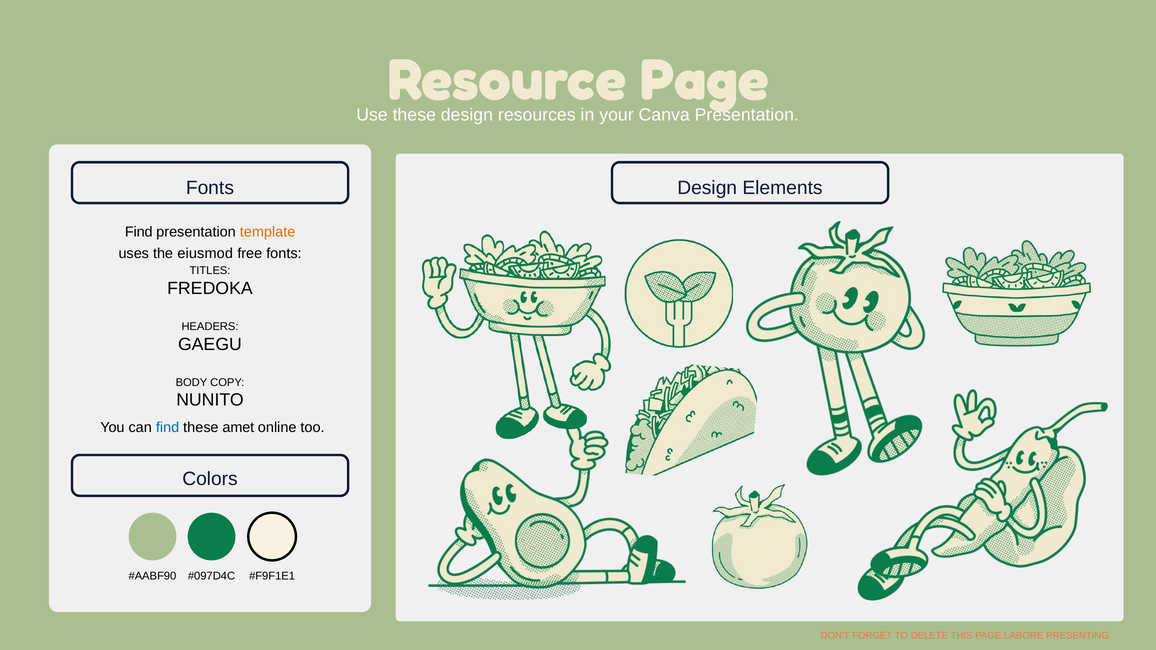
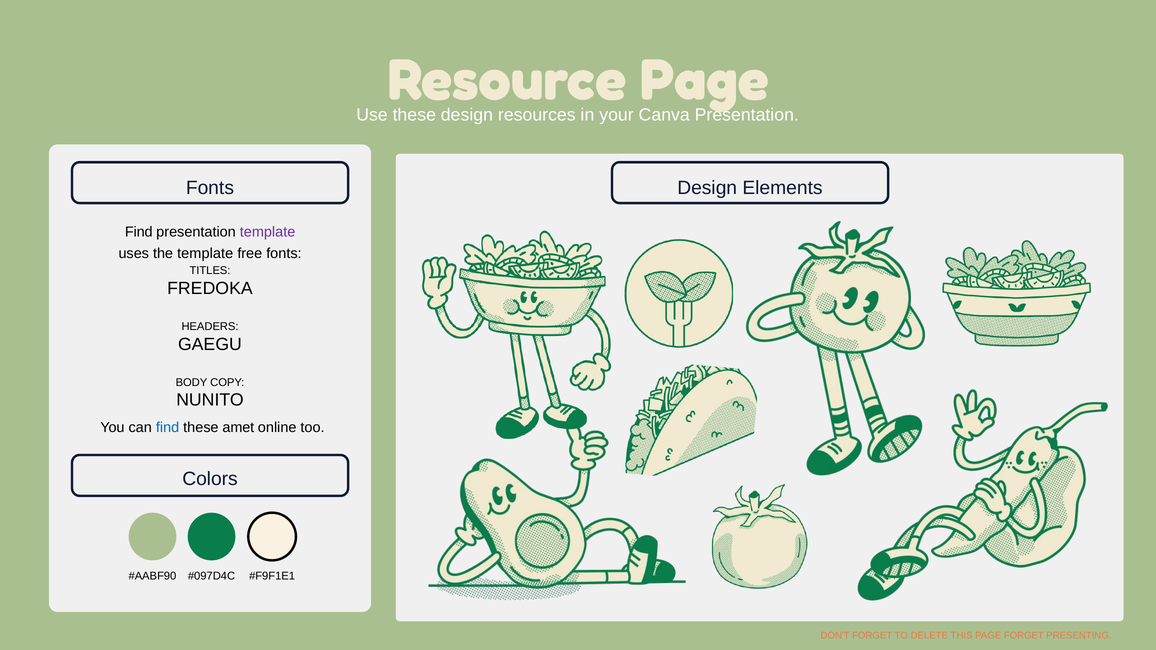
template at (268, 232) colour: orange -> purple
the eiusmod: eiusmod -> template
PAGE LABORE: LABORE -> FORGET
